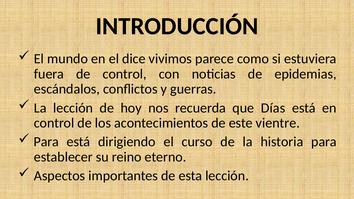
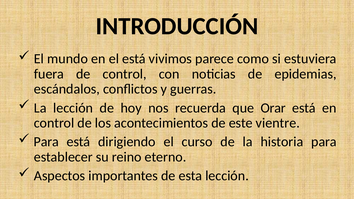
el dice: dice -> está
Días: Días -> Orar
